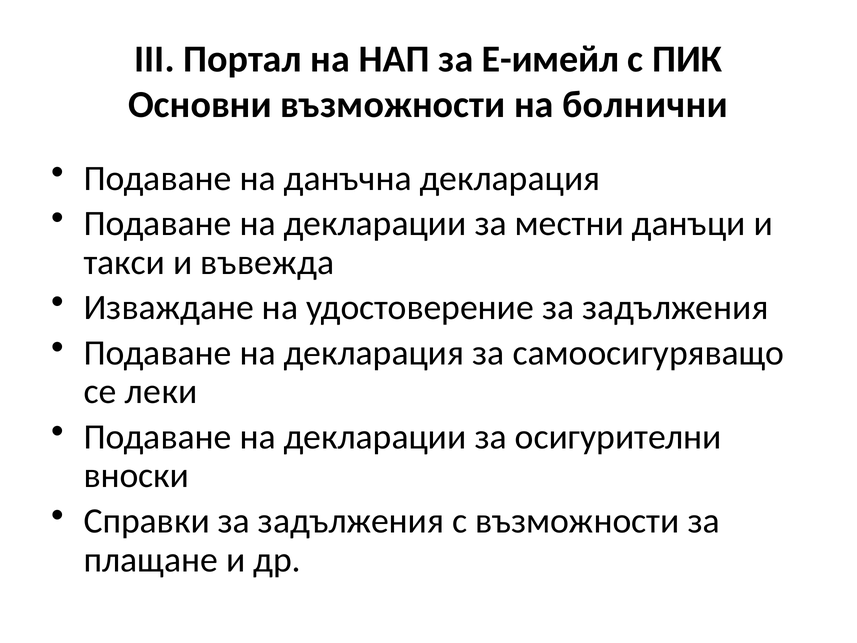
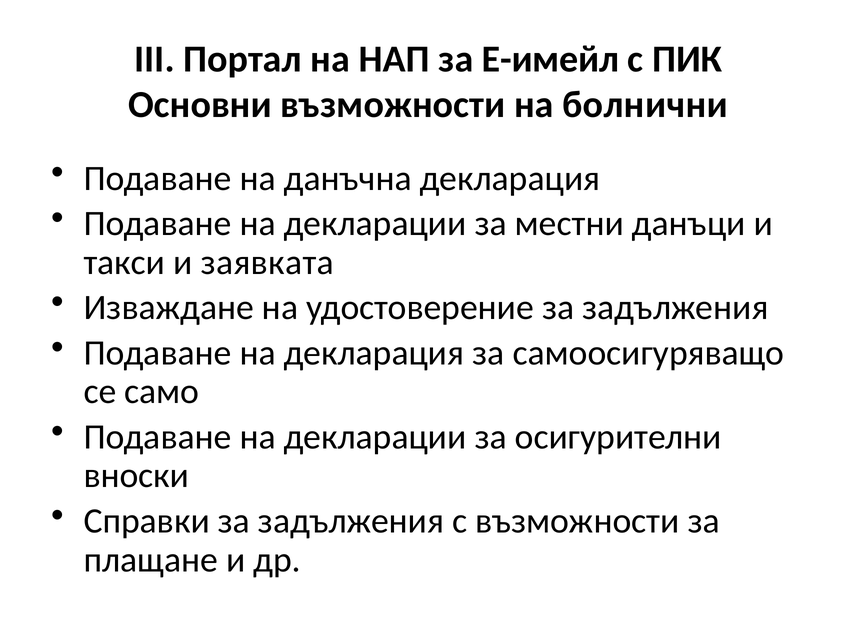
въвежда: въвежда -> заявката
леки: леки -> само
